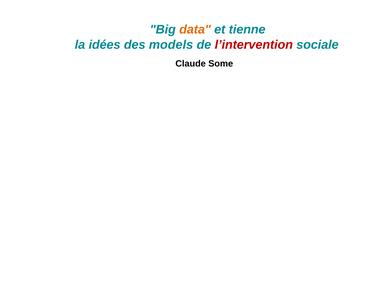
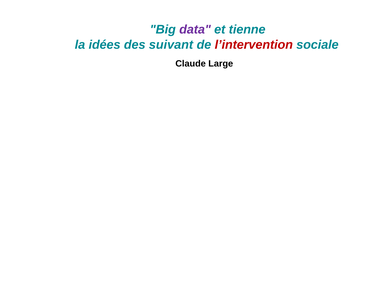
data colour: orange -> purple
models: models -> suivant
Some: Some -> Large
